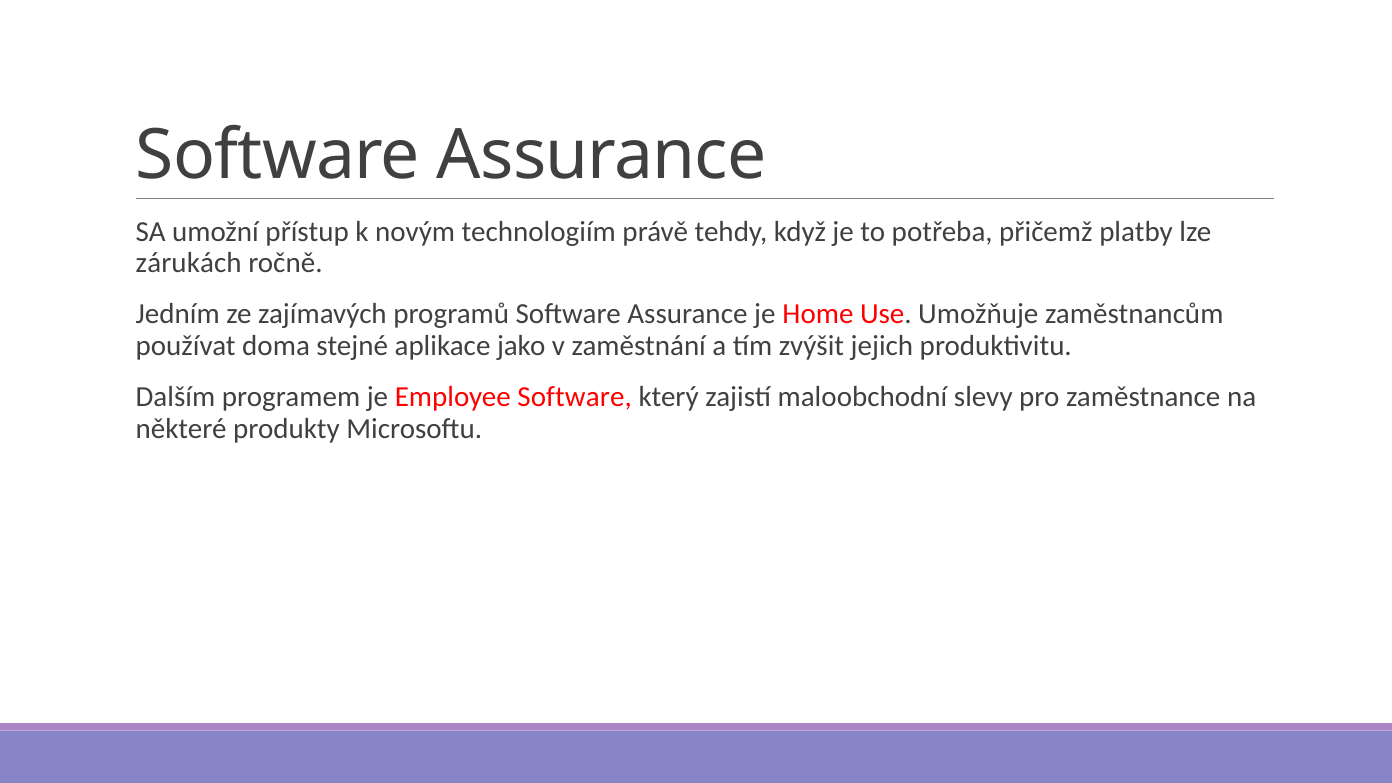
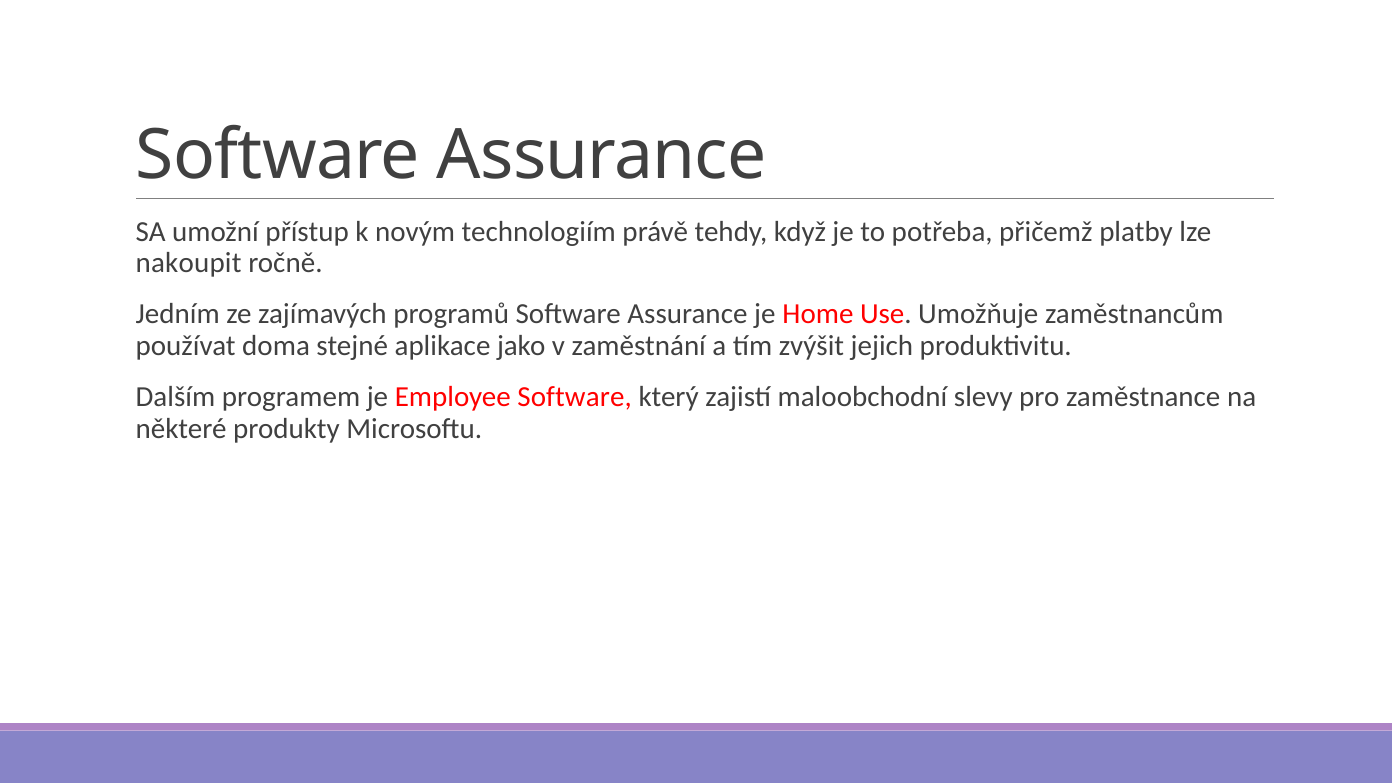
zárukách: zárukách -> nakoupit
